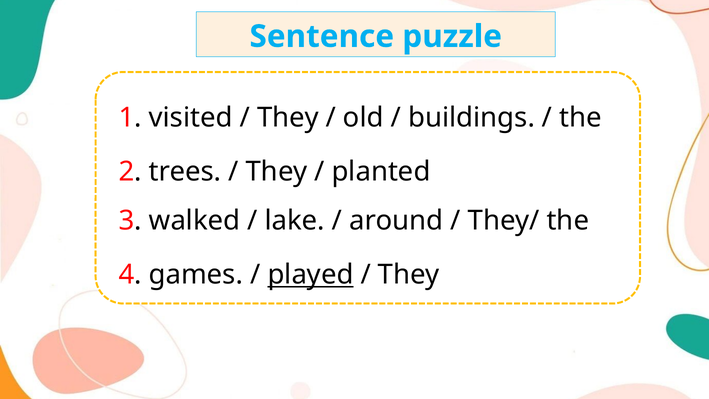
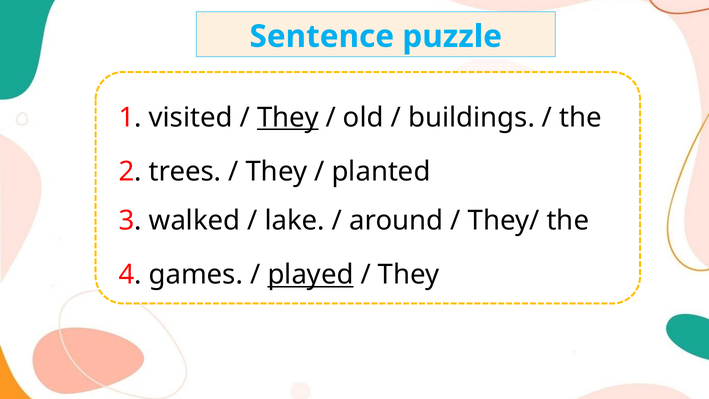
They at (288, 117) underline: none -> present
